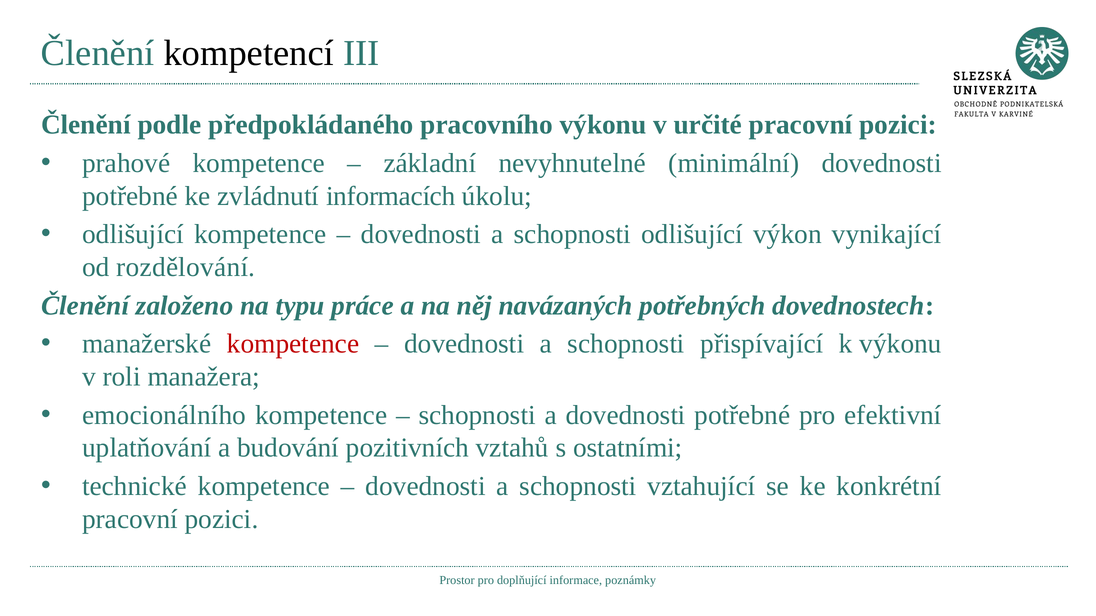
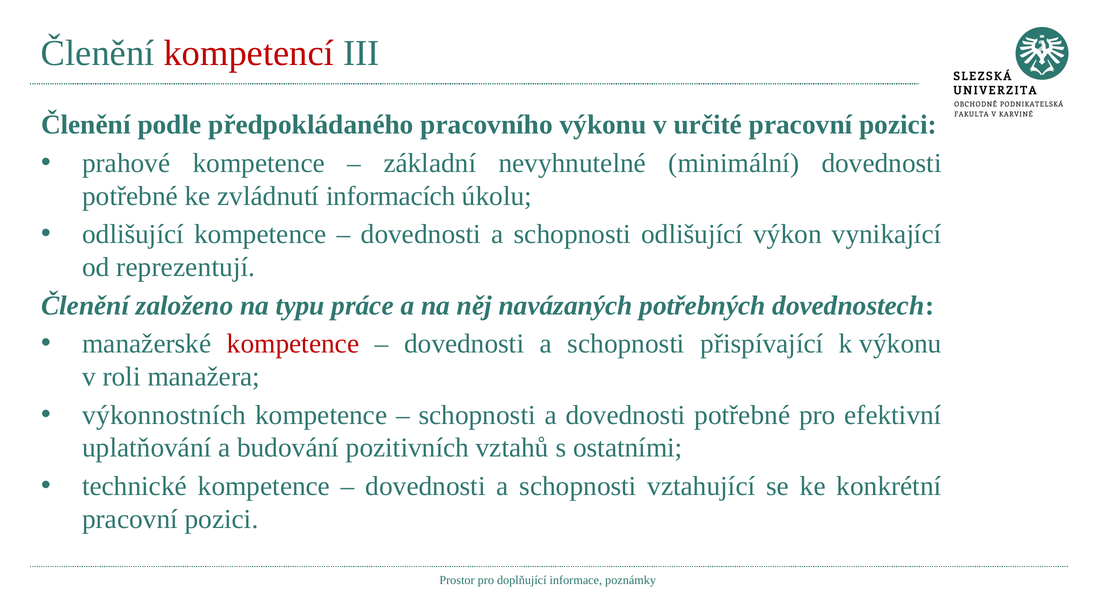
kompetencí colour: black -> red
rozdělování: rozdělování -> reprezentují
emocionálního: emocionálního -> výkonnostních
